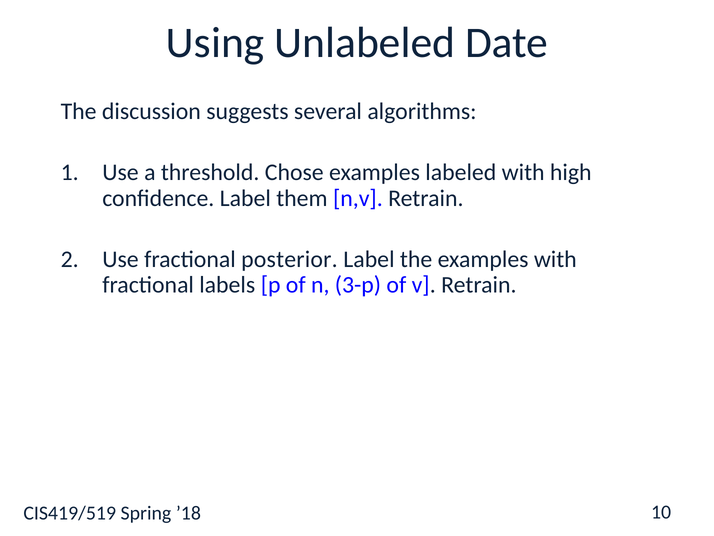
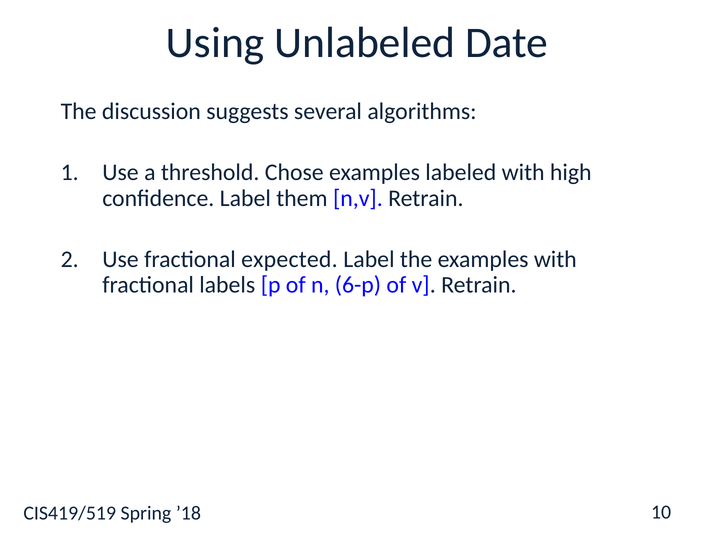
posterior: posterior -> expected
3-p: 3-p -> 6-p
